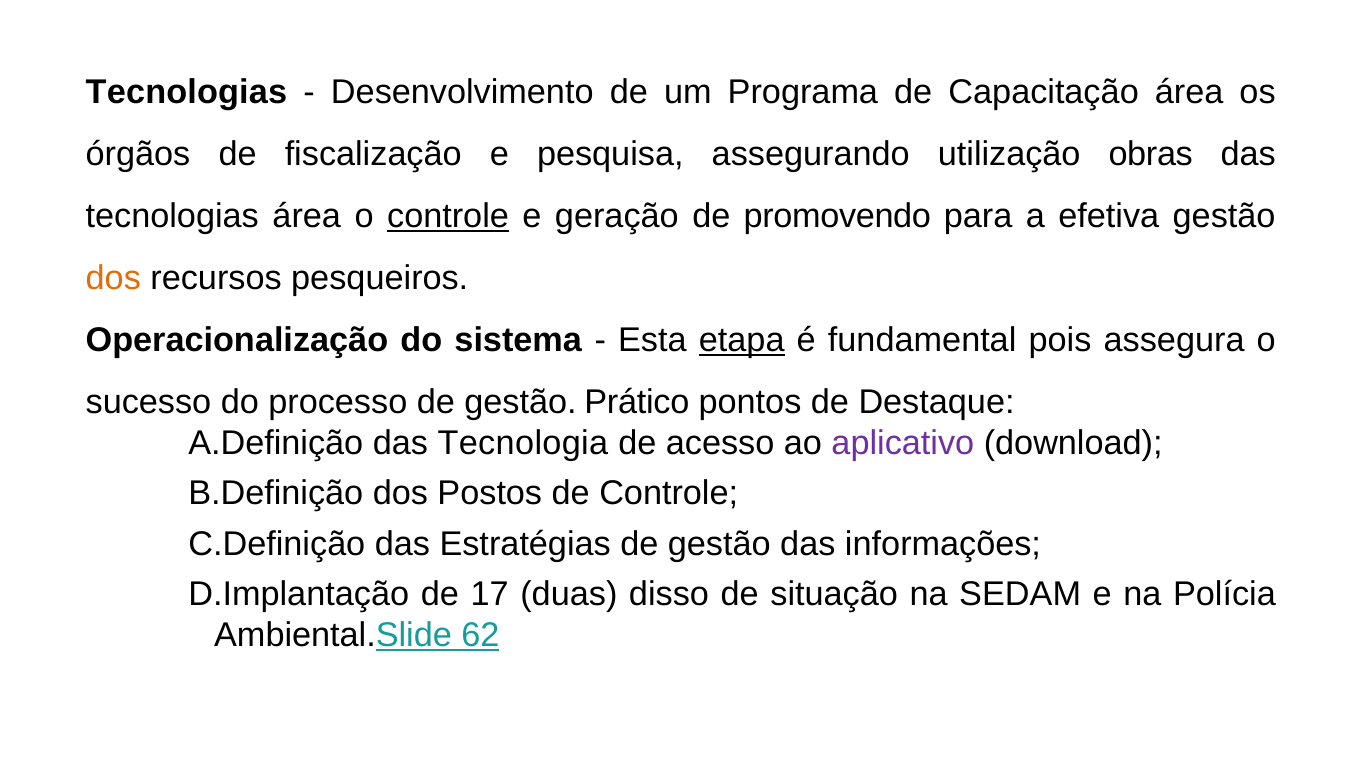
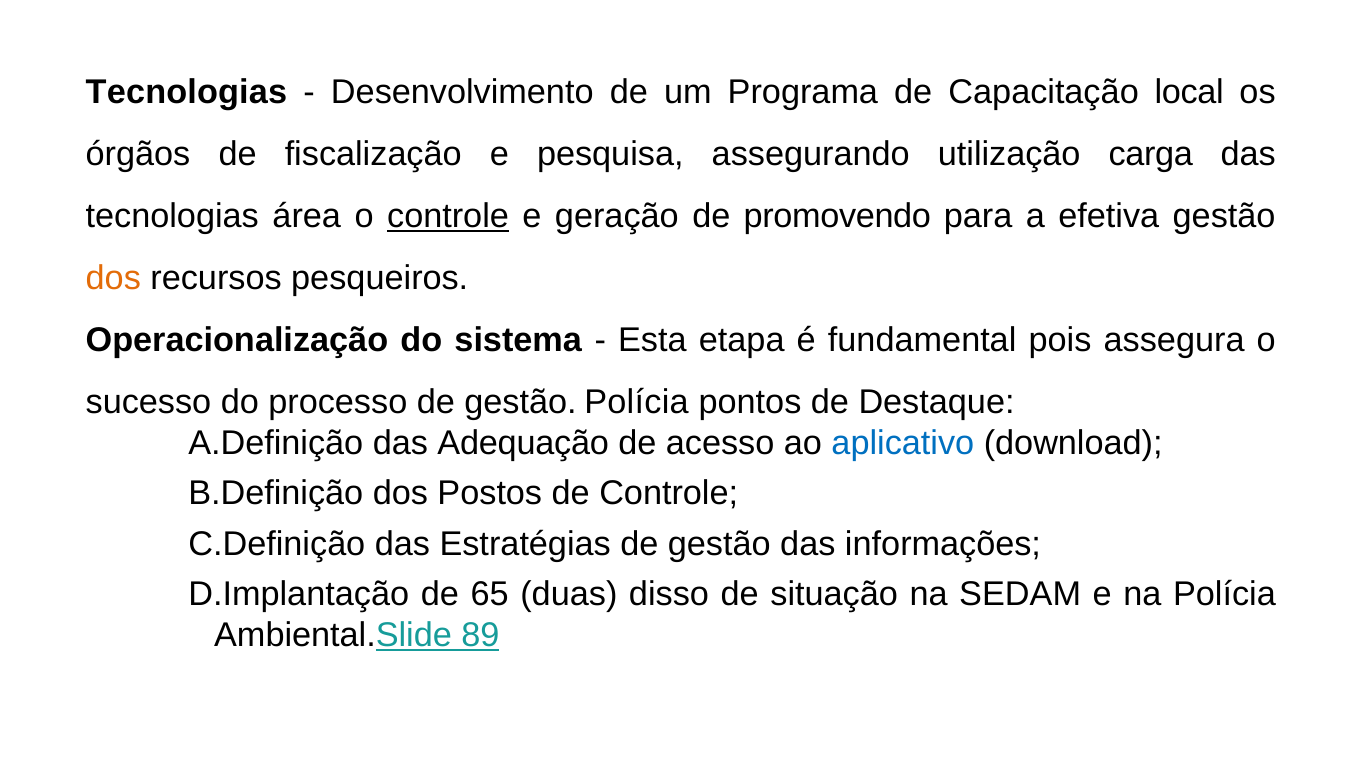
Capacitação área: área -> local
obras: obras -> carga
etapa underline: present -> none
gestão Prático: Prático -> Polícia
Tecnologia: Tecnologia -> Adequação
aplicativo colour: purple -> blue
17: 17 -> 65
62: 62 -> 89
